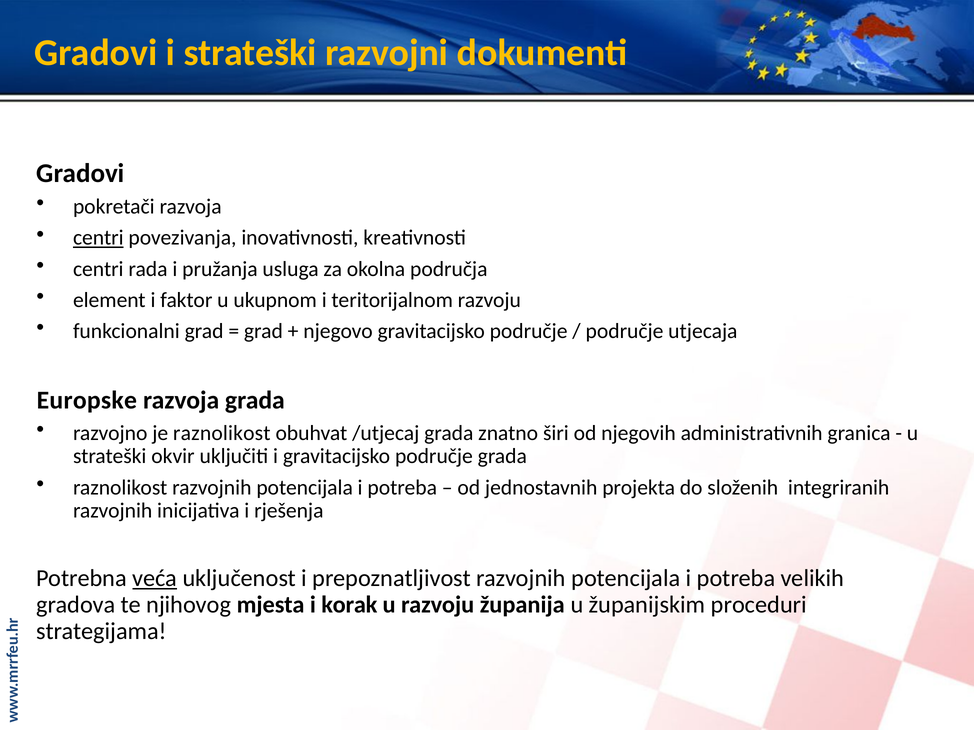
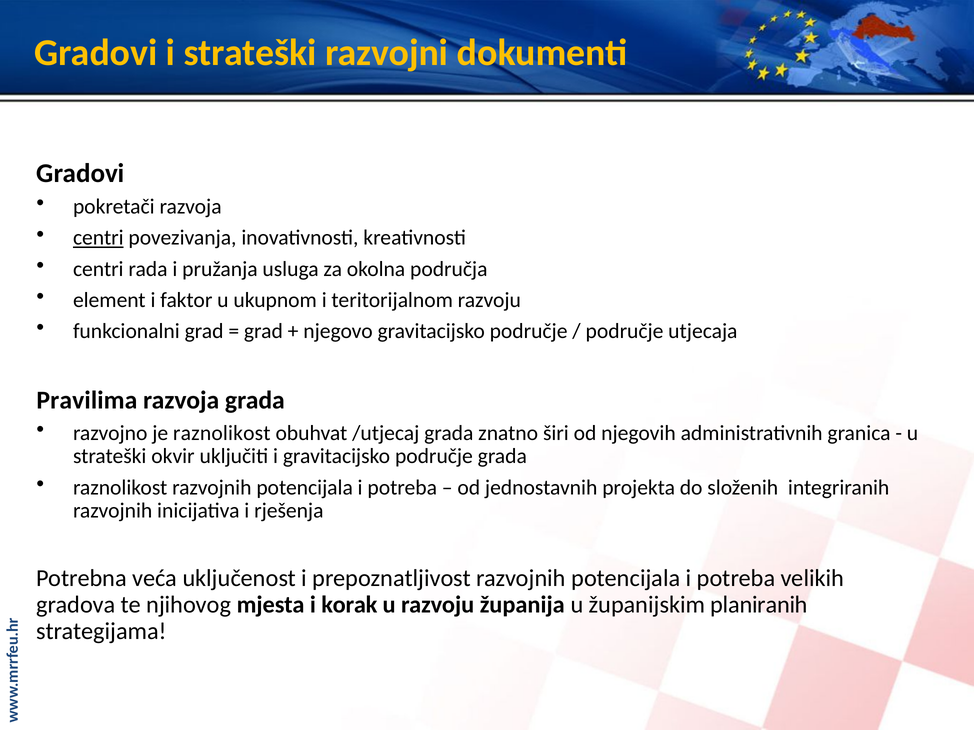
Europske: Europske -> Pravilima
veća underline: present -> none
proceduri: proceduri -> planiranih
